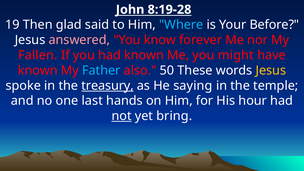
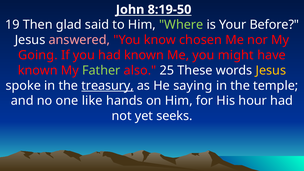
8:19-28: 8:19-28 -> 8:19-50
Where colour: light blue -> light green
forever: forever -> chosen
Fallen: Fallen -> Going
Father colour: light blue -> light green
50: 50 -> 25
last: last -> like
not underline: present -> none
bring: bring -> seeks
